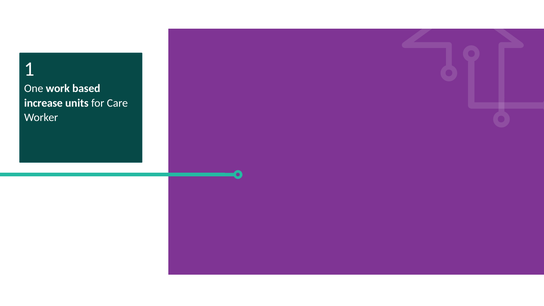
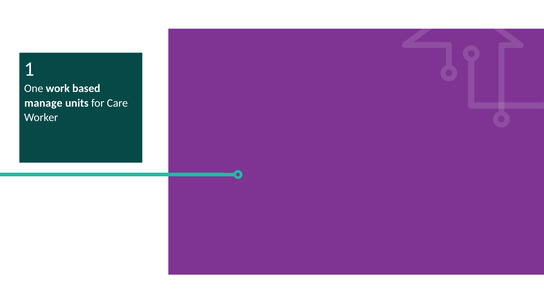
increase: increase -> manage
